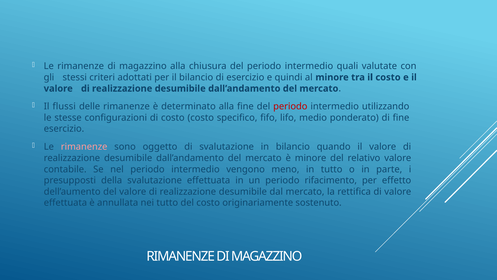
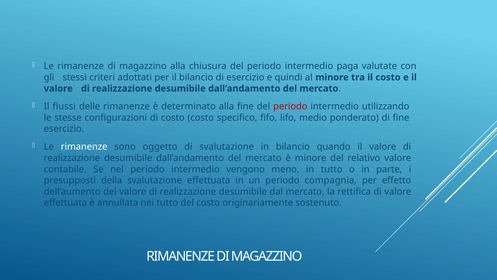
quali: quali -> paga
rimanenze at (84, 147) colour: pink -> white
rifacimento: rifacimento -> compagnia
